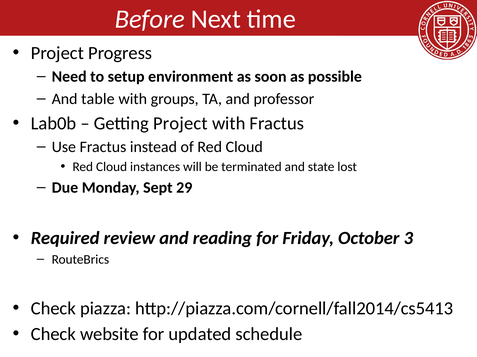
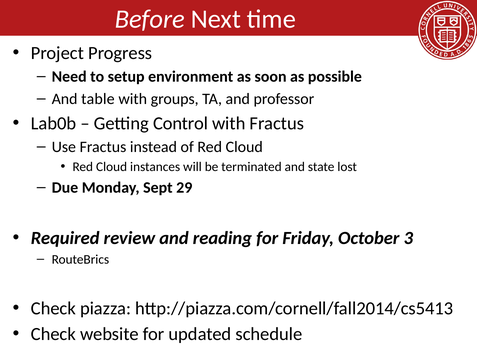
Getting Project: Project -> Control
